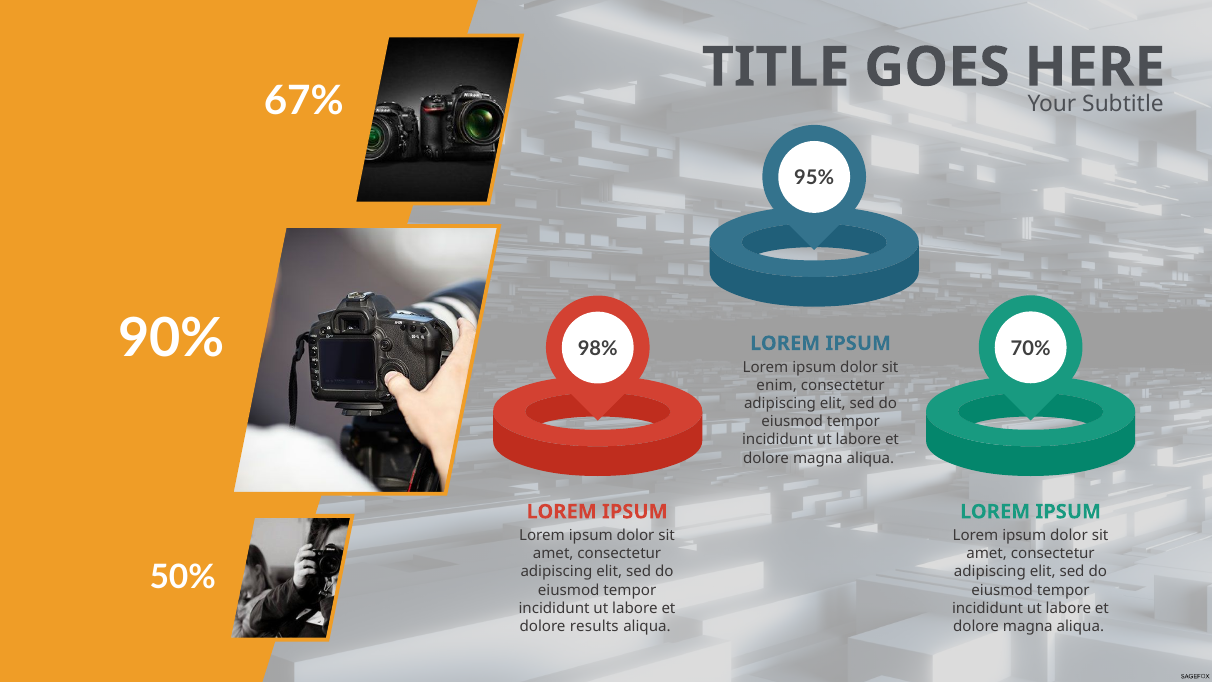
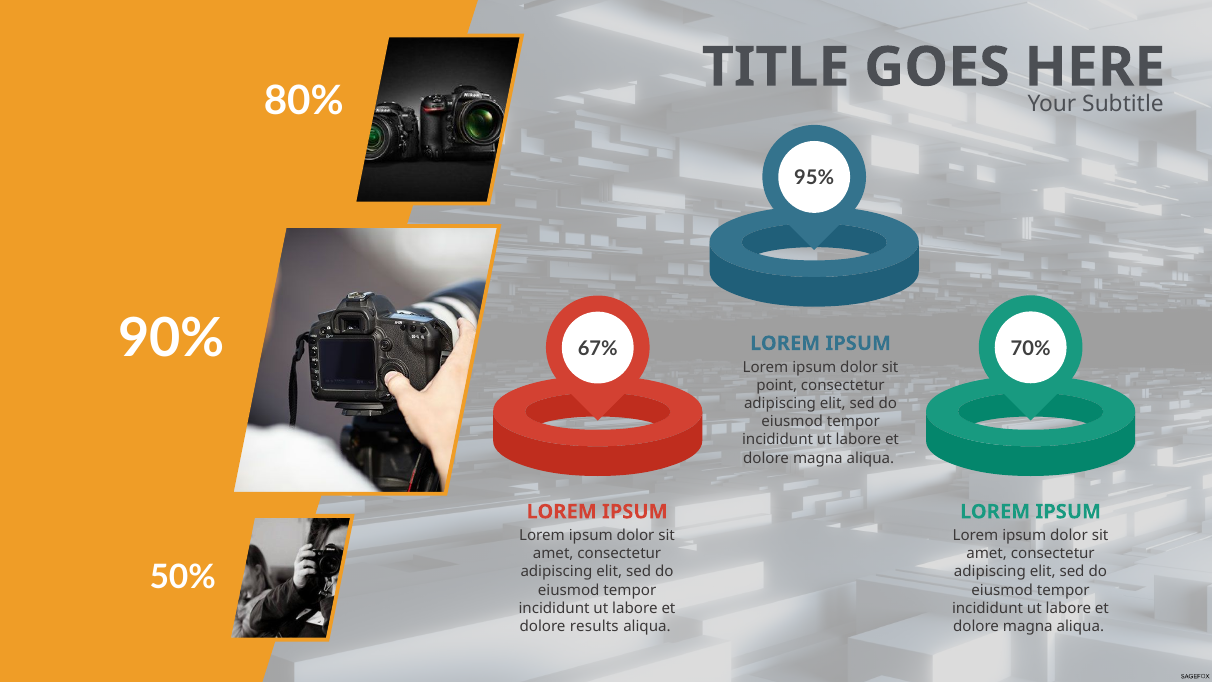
67%: 67% -> 80%
98%: 98% -> 67%
enim: enim -> point
